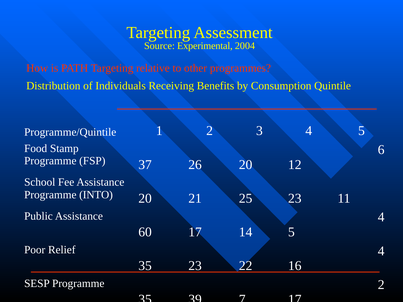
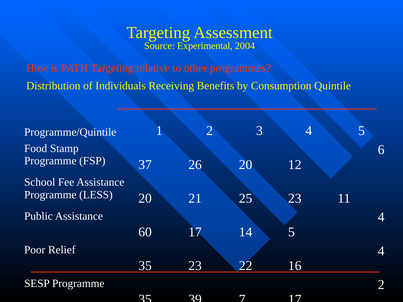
INTO: INTO -> LESS
